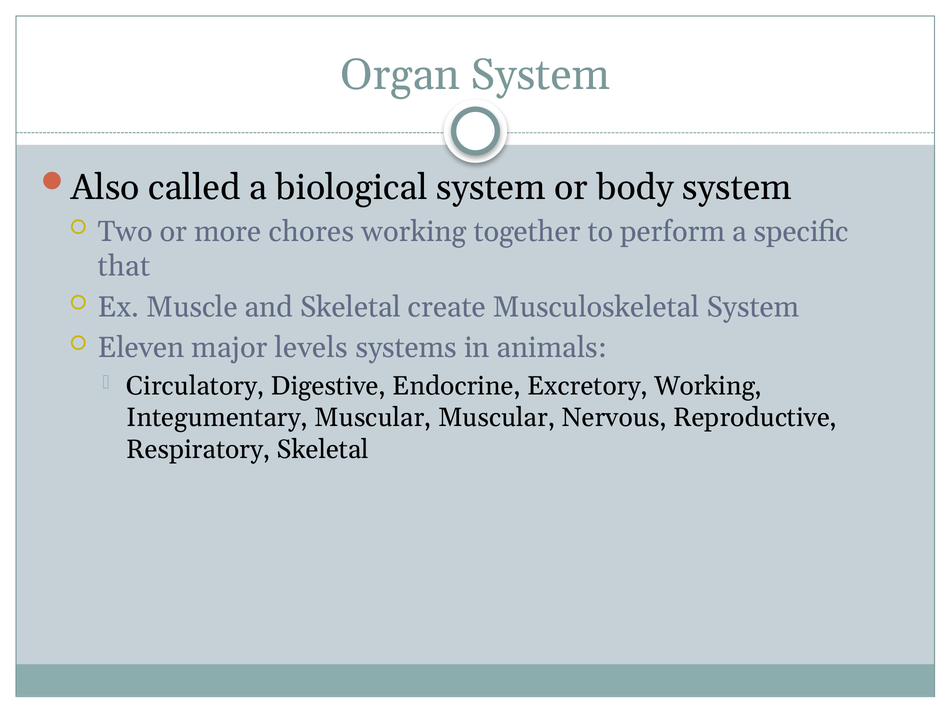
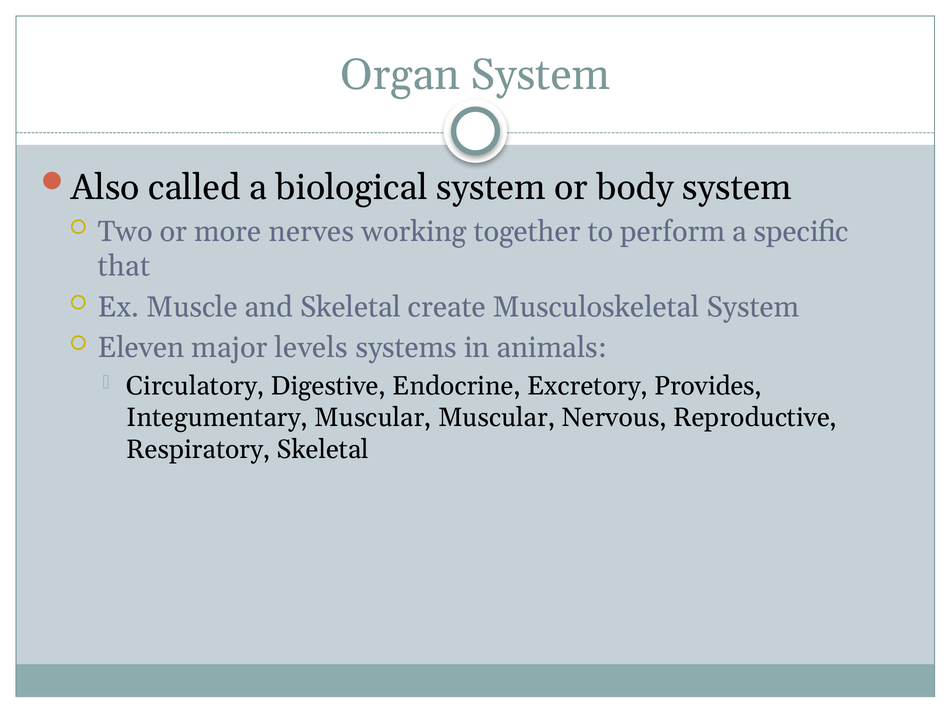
chores: chores -> nerves
Excretory Working: Working -> Provides
